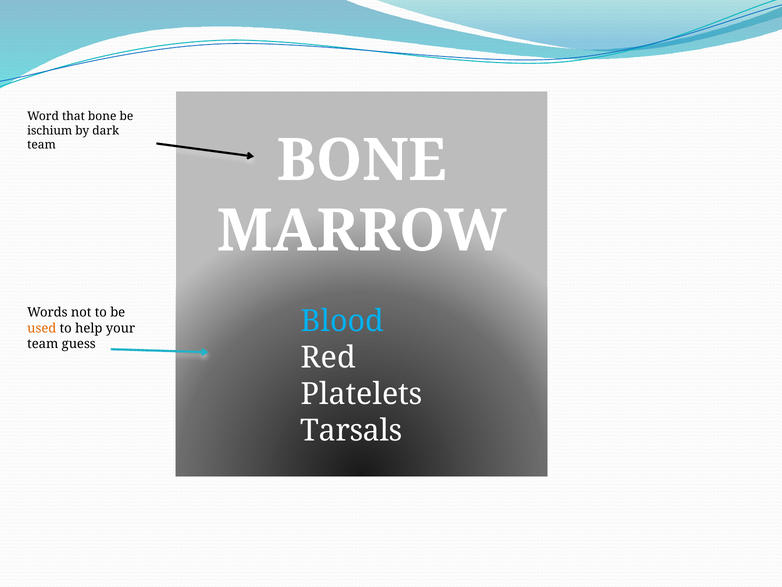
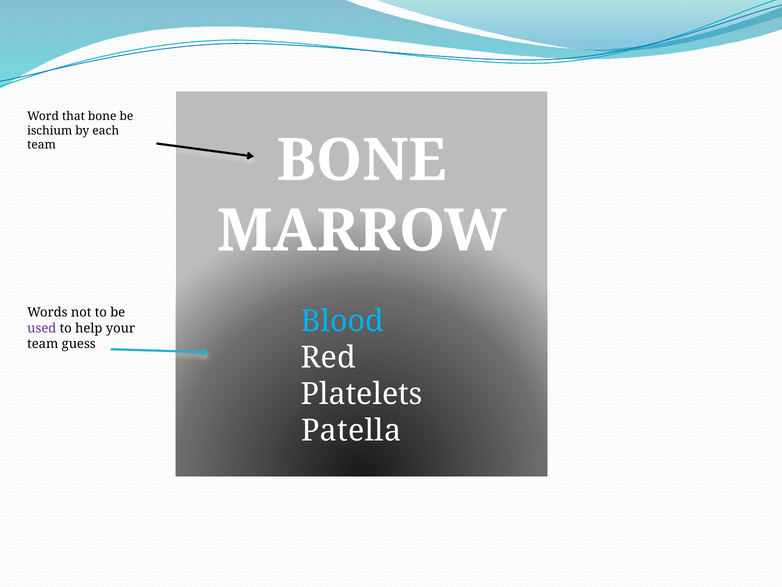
dark: dark -> each
used colour: orange -> purple
Tarsals: Tarsals -> Patella
